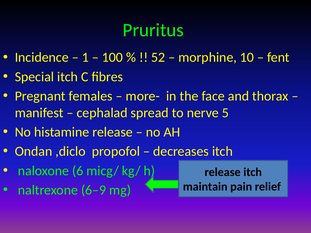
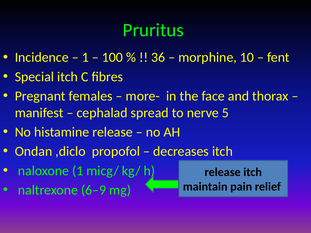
52: 52 -> 36
naloxone 6: 6 -> 1
